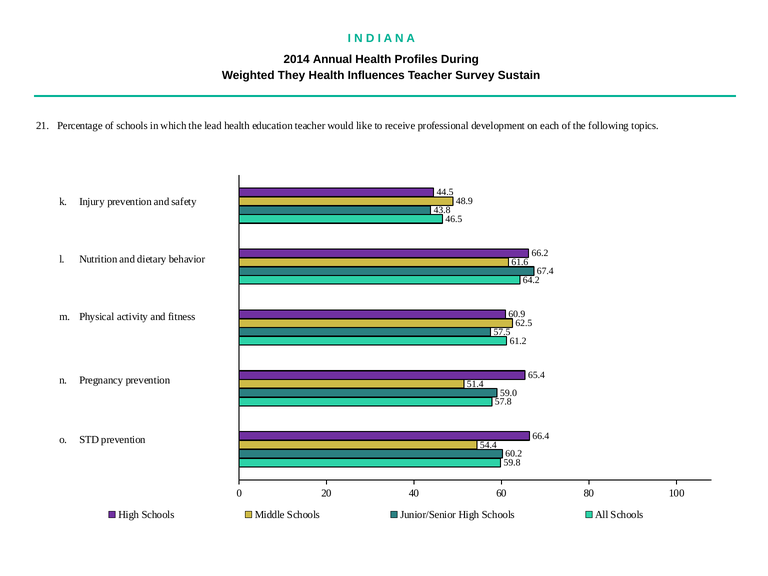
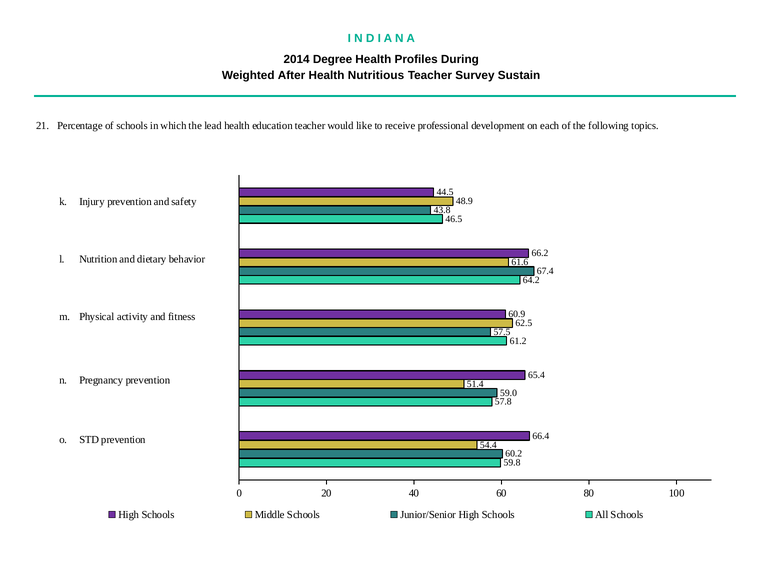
Annual: Annual -> Degree
They: They -> After
Influences: Influences -> Nutritious
